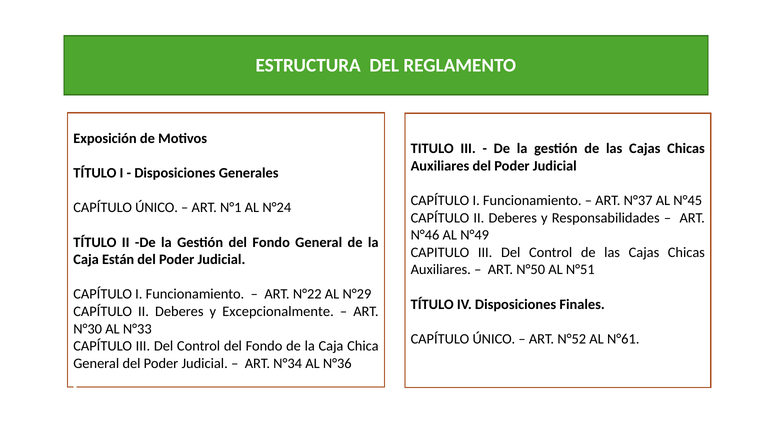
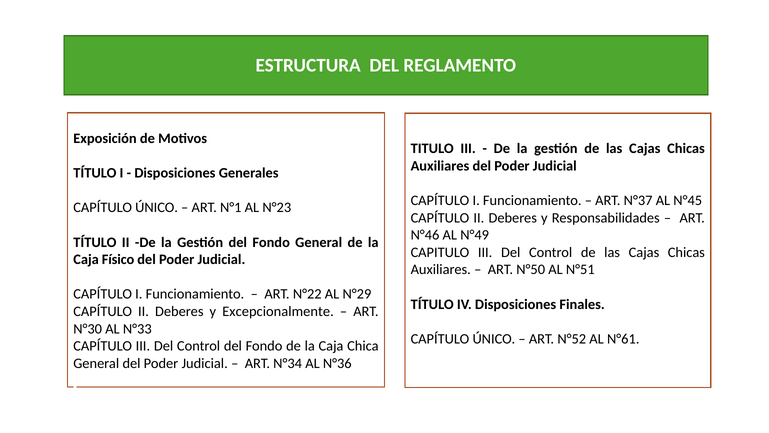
N°24: N°24 -> N°23
Están: Están -> Físico
